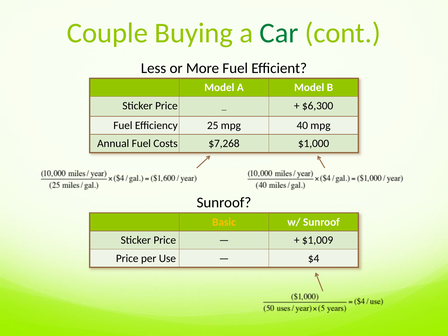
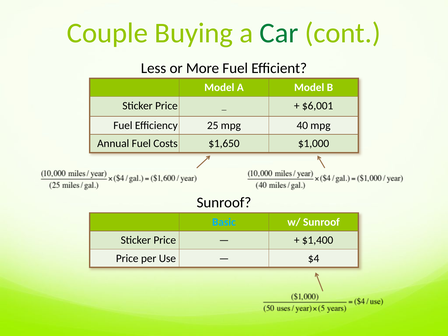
$6,300: $6,300 -> $6,001
$7,268: $7,268 -> $1,650
Basic colour: yellow -> light blue
$1,009: $1,009 -> $1,400
